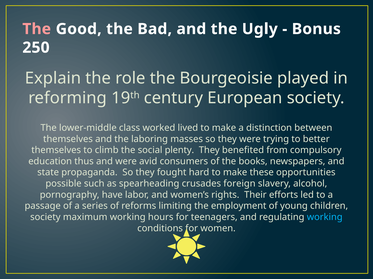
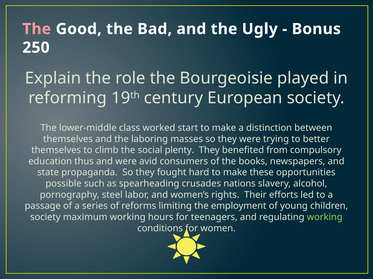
lived: lived -> start
foreign: foreign -> nations
have: have -> steel
working at (325, 218) colour: light blue -> light green
